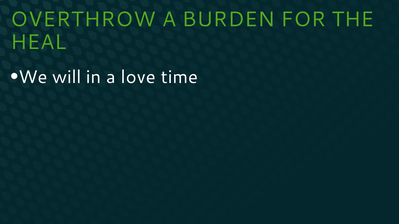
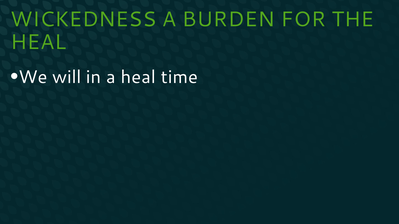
OVERTHROW: OVERTHROW -> WICKEDNESS
a love: love -> heal
